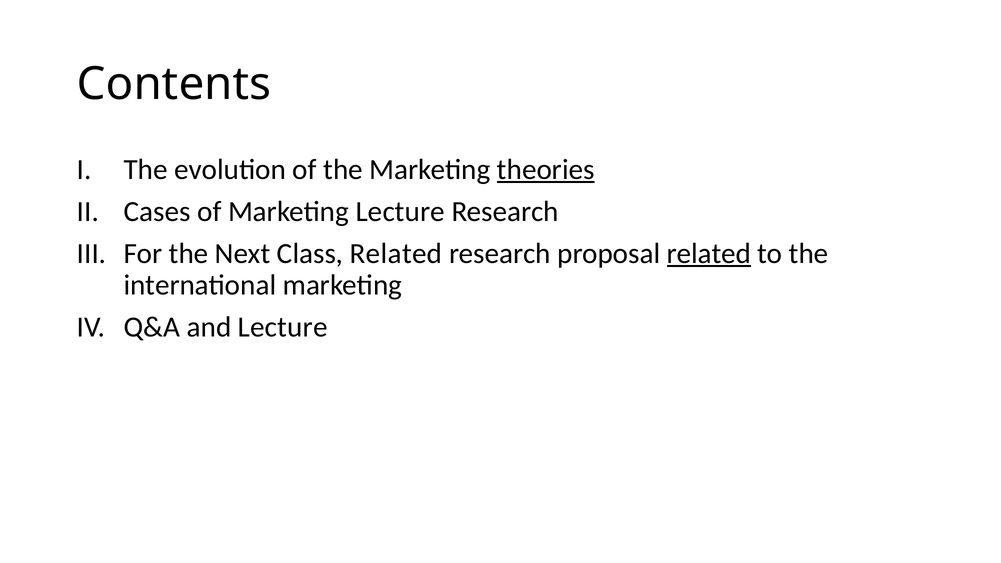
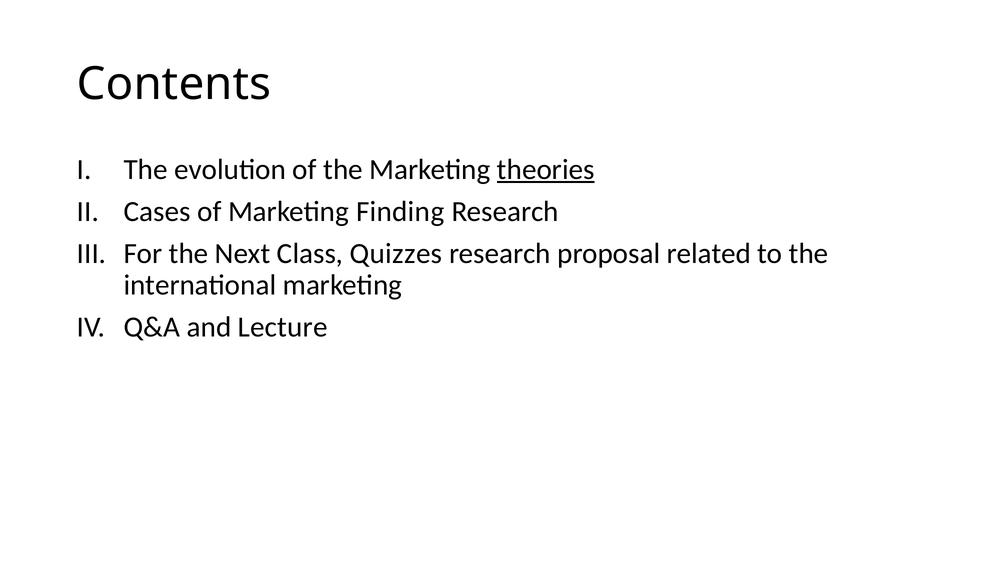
Marketing Lecture: Lecture -> Finding
Class Related: Related -> Quizzes
related at (709, 253) underline: present -> none
